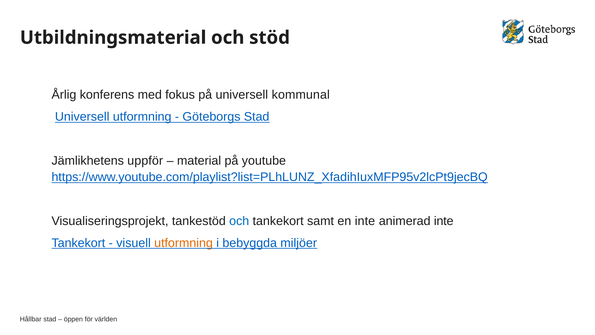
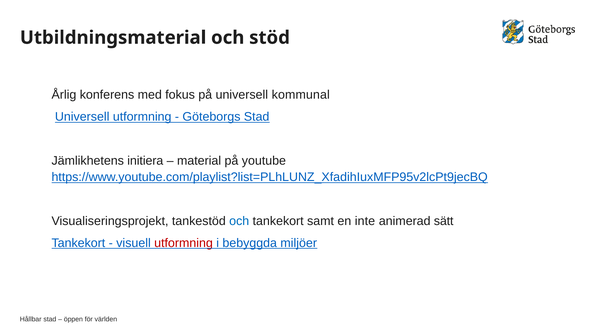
uppför: uppför -> initiera
animerad inte: inte -> sätt
utformning at (184, 243) colour: orange -> red
